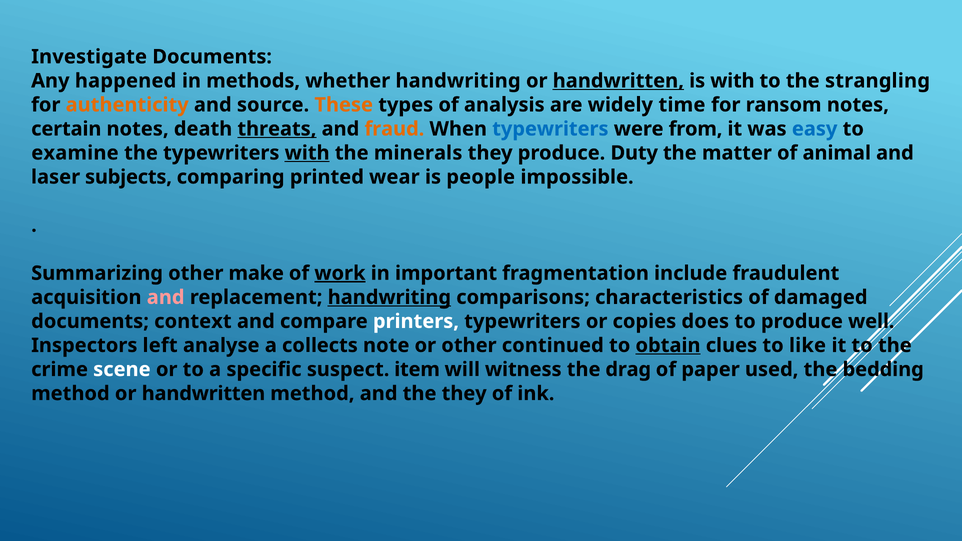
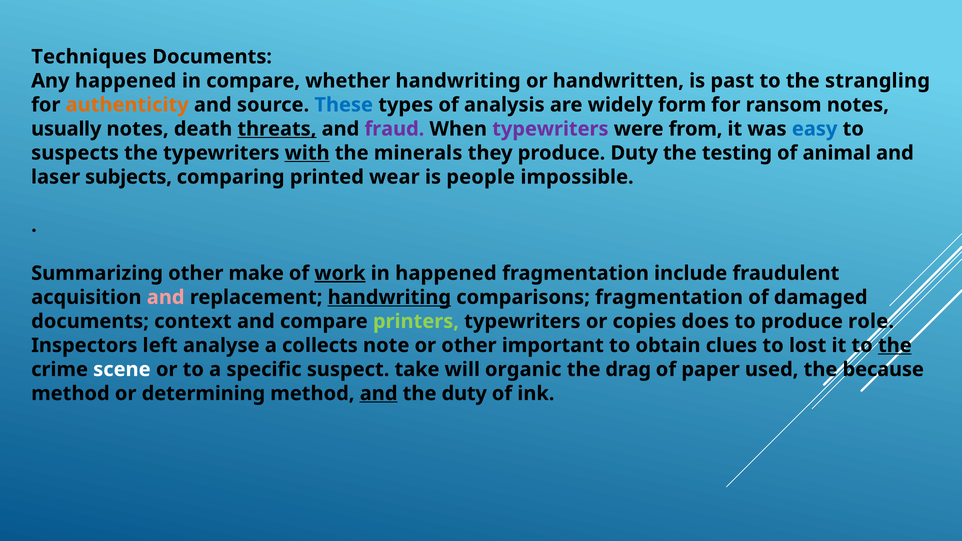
Investigate: Investigate -> Techniques
in methods: methods -> compare
handwritten at (618, 81) underline: present -> none
is with: with -> past
These colour: orange -> blue
time: time -> form
certain: certain -> usually
fraud colour: orange -> purple
typewriters at (550, 129) colour: blue -> purple
examine: examine -> suspects
matter: matter -> testing
in important: important -> happened
comparisons characteristics: characteristics -> fragmentation
printers colour: white -> light green
well: well -> role
continued: continued -> important
obtain underline: present -> none
like: like -> lost
the at (895, 345) underline: none -> present
item: item -> take
witness: witness -> organic
bedding: bedding -> because
method or handwritten: handwritten -> determining
and at (379, 394) underline: none -> present
the they: they -> duty
